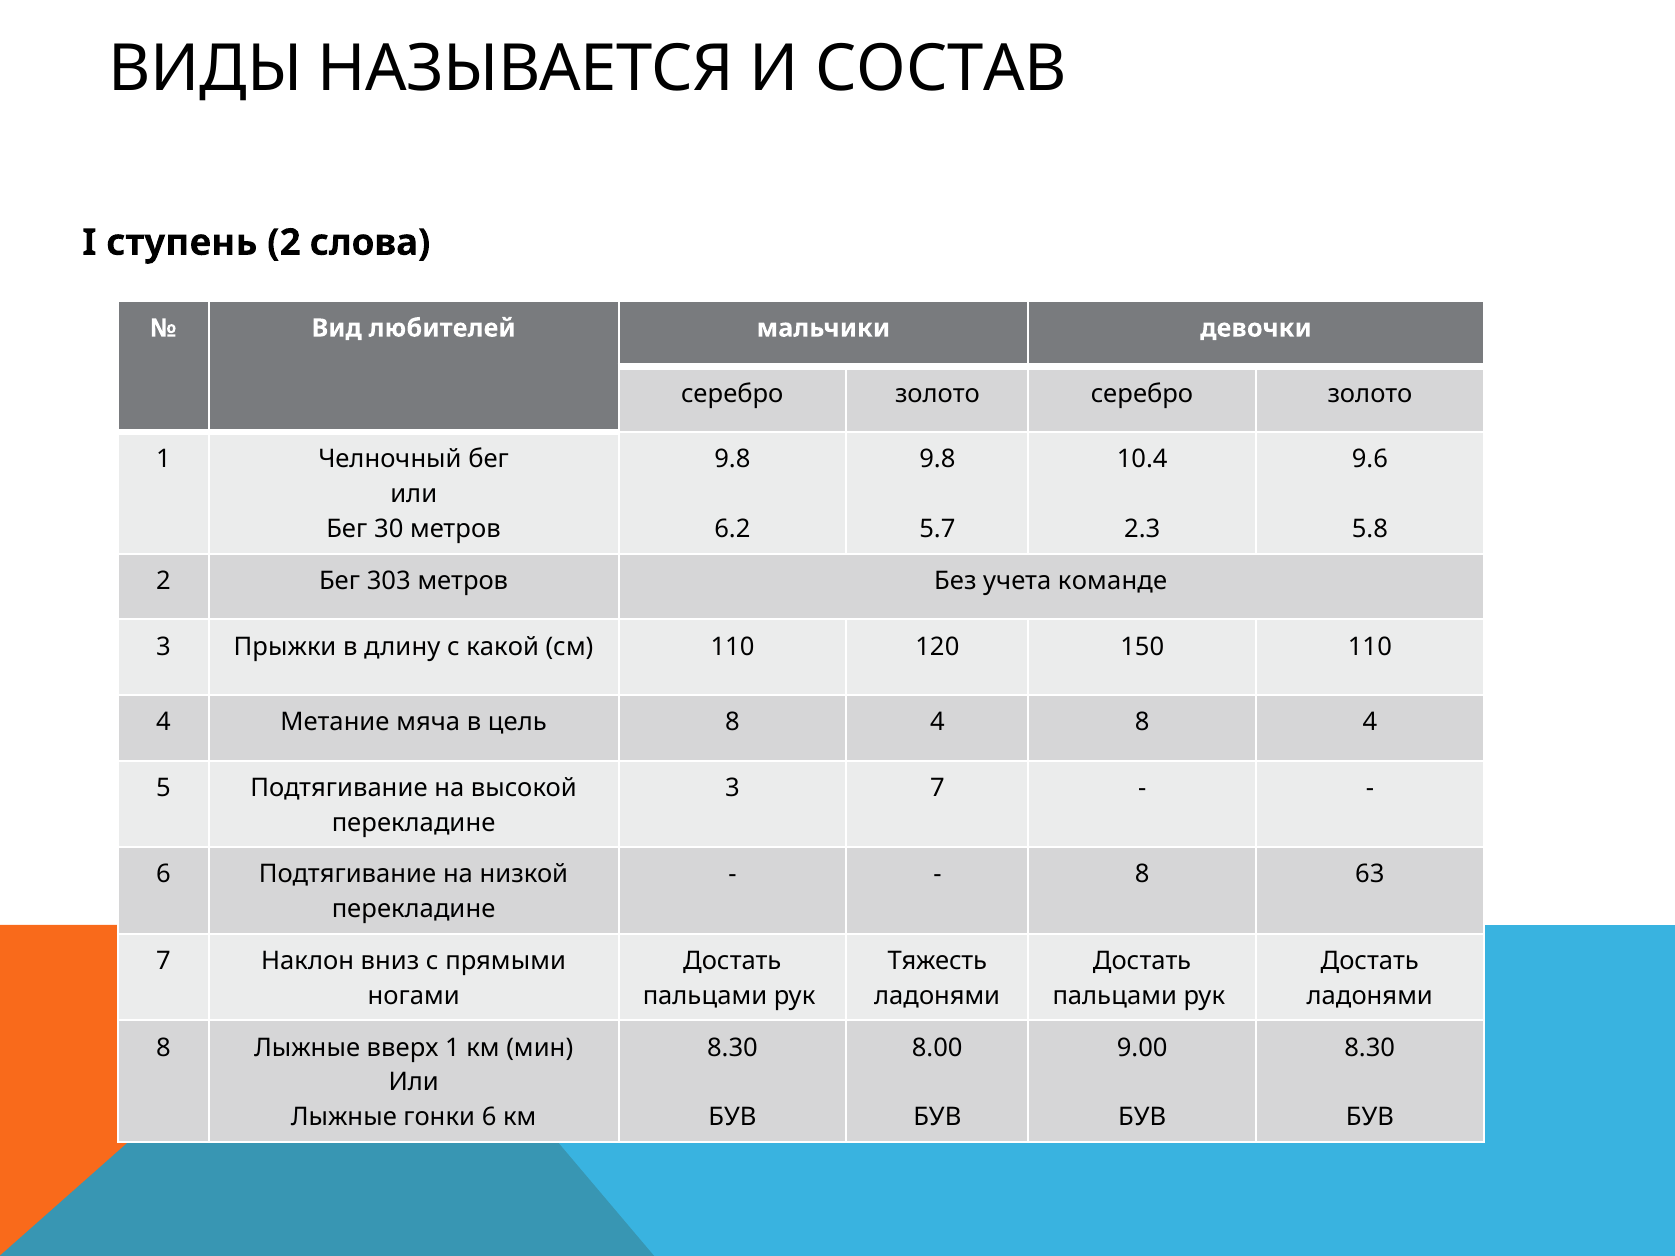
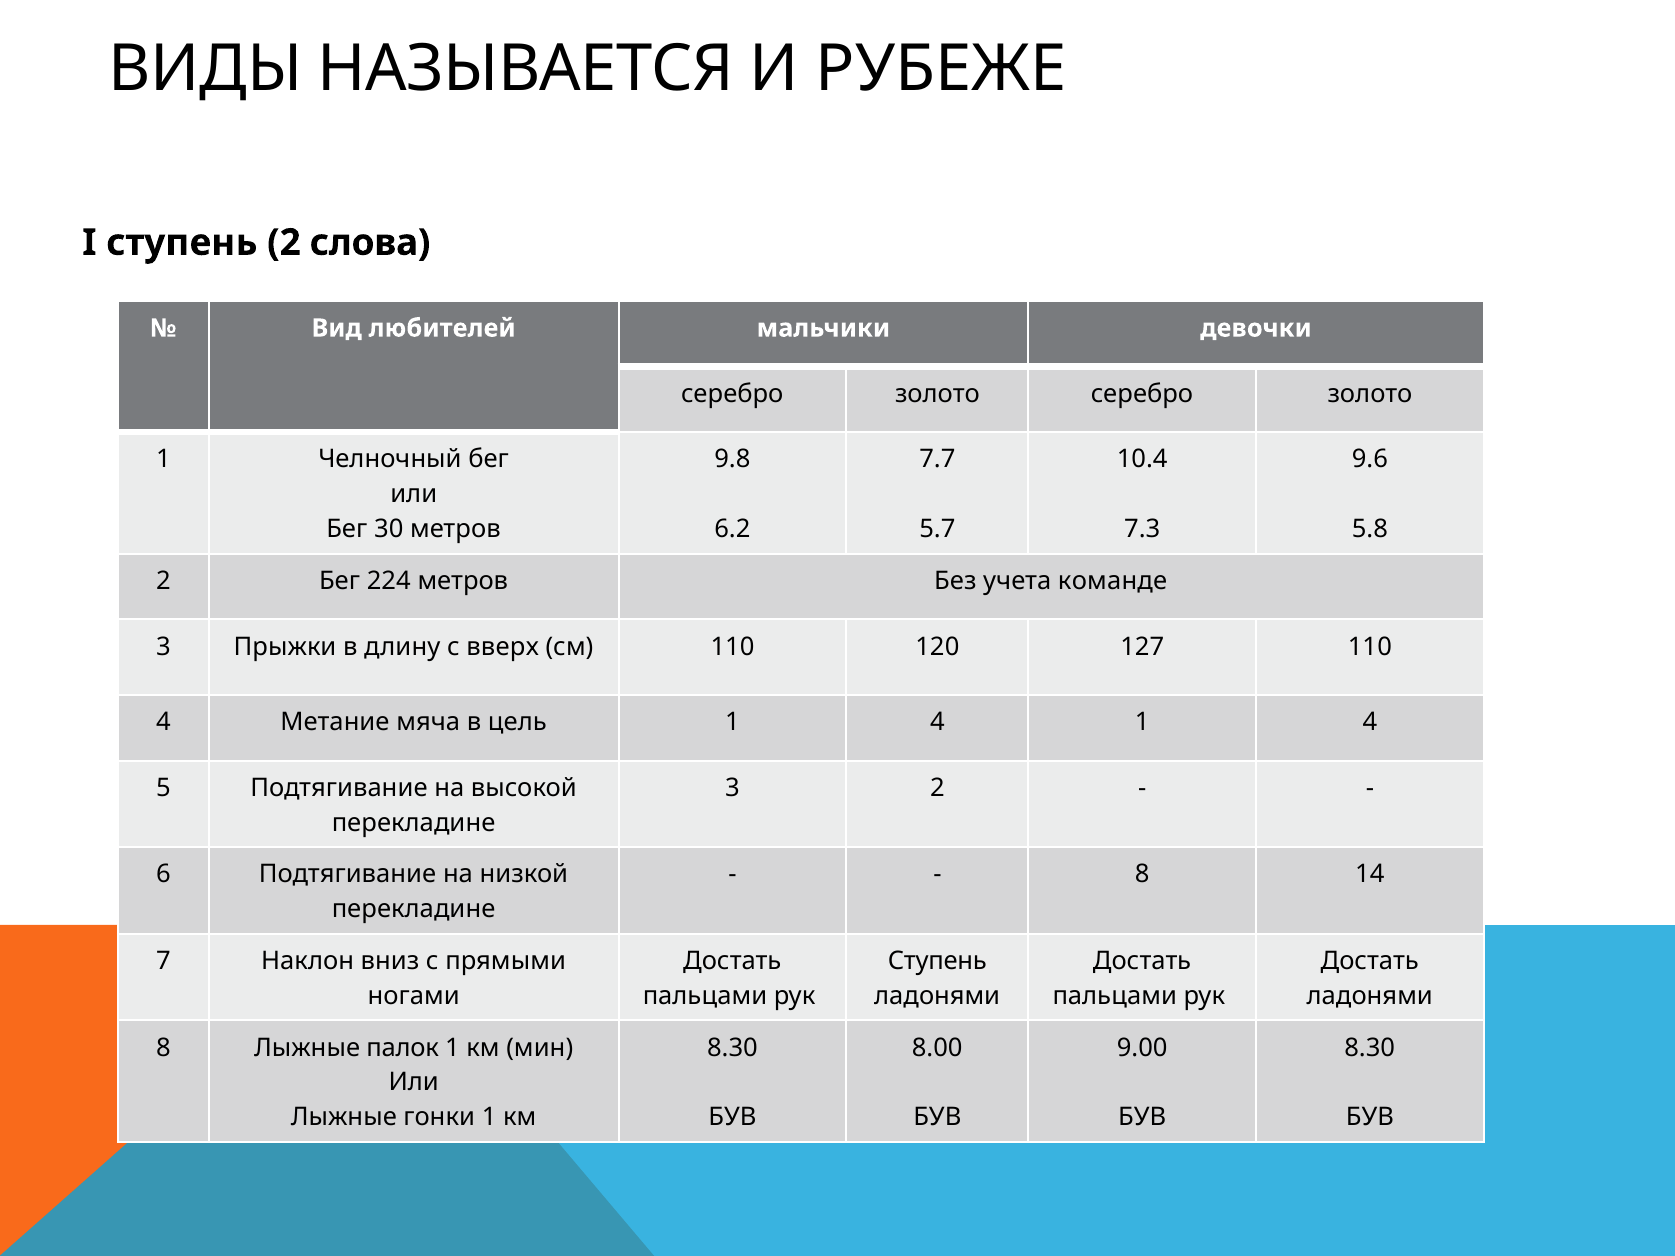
СОСТАВ: СОСТАВ -> РУБЕЖЕ
9.8 at (937, 460): 9.8 -> 7.7
2.3: 2.3 -> 7.3
303: 303 -> 224
какой: какой -> вверх
150: 150 -> 127
цель 8: 8 -> 1
4 8: 8 -> 1
3 7: 7 -> 2
63: 63 -> 14
Тяжесть at (937, 961): Тяжесть -> Ступень
вверх: вверх -> палок
гонки 6: 6 -> 1
